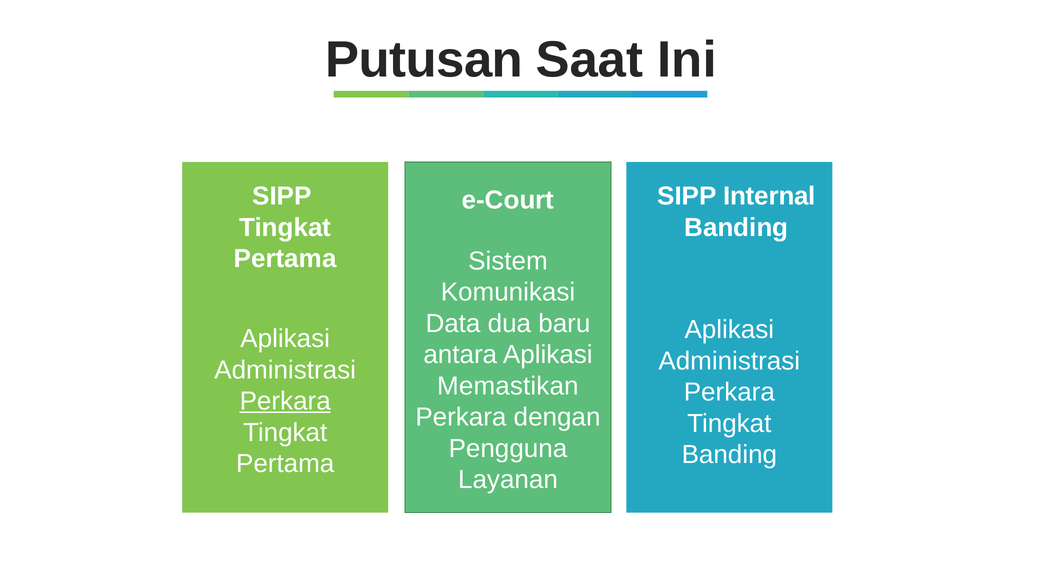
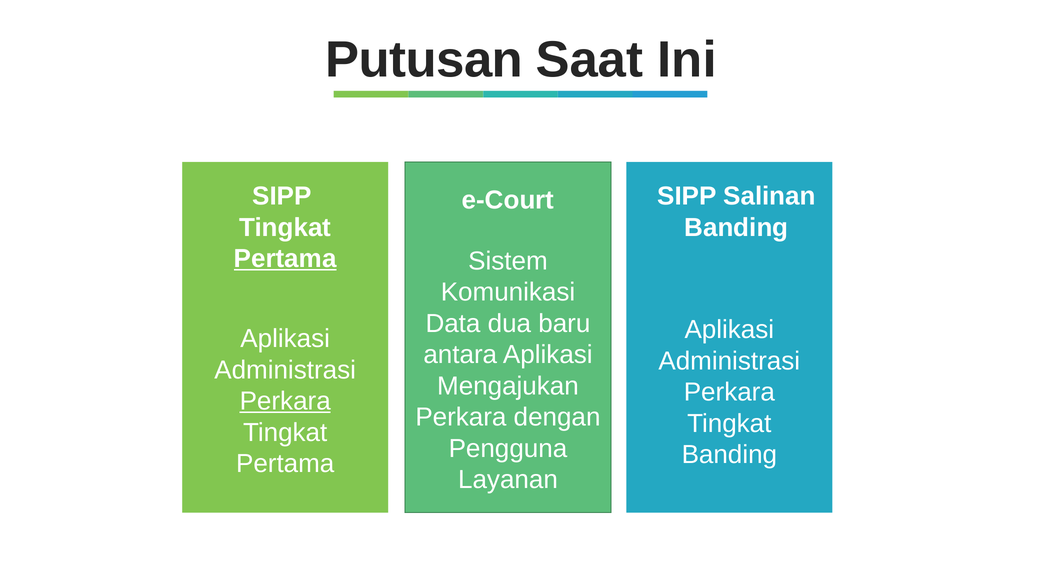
Internal: Internal -> Salinan
Pertama at (285, 259) underline: none -> present
Memastikan: Memastikan -> Mengajukan
